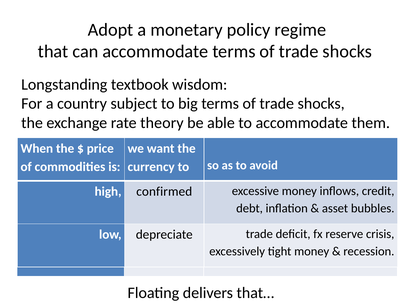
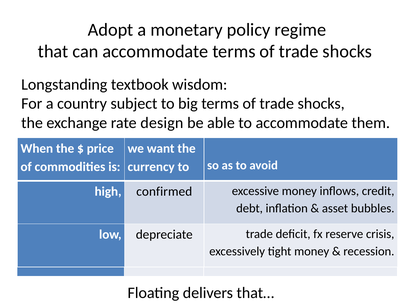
theory: theory -> design
